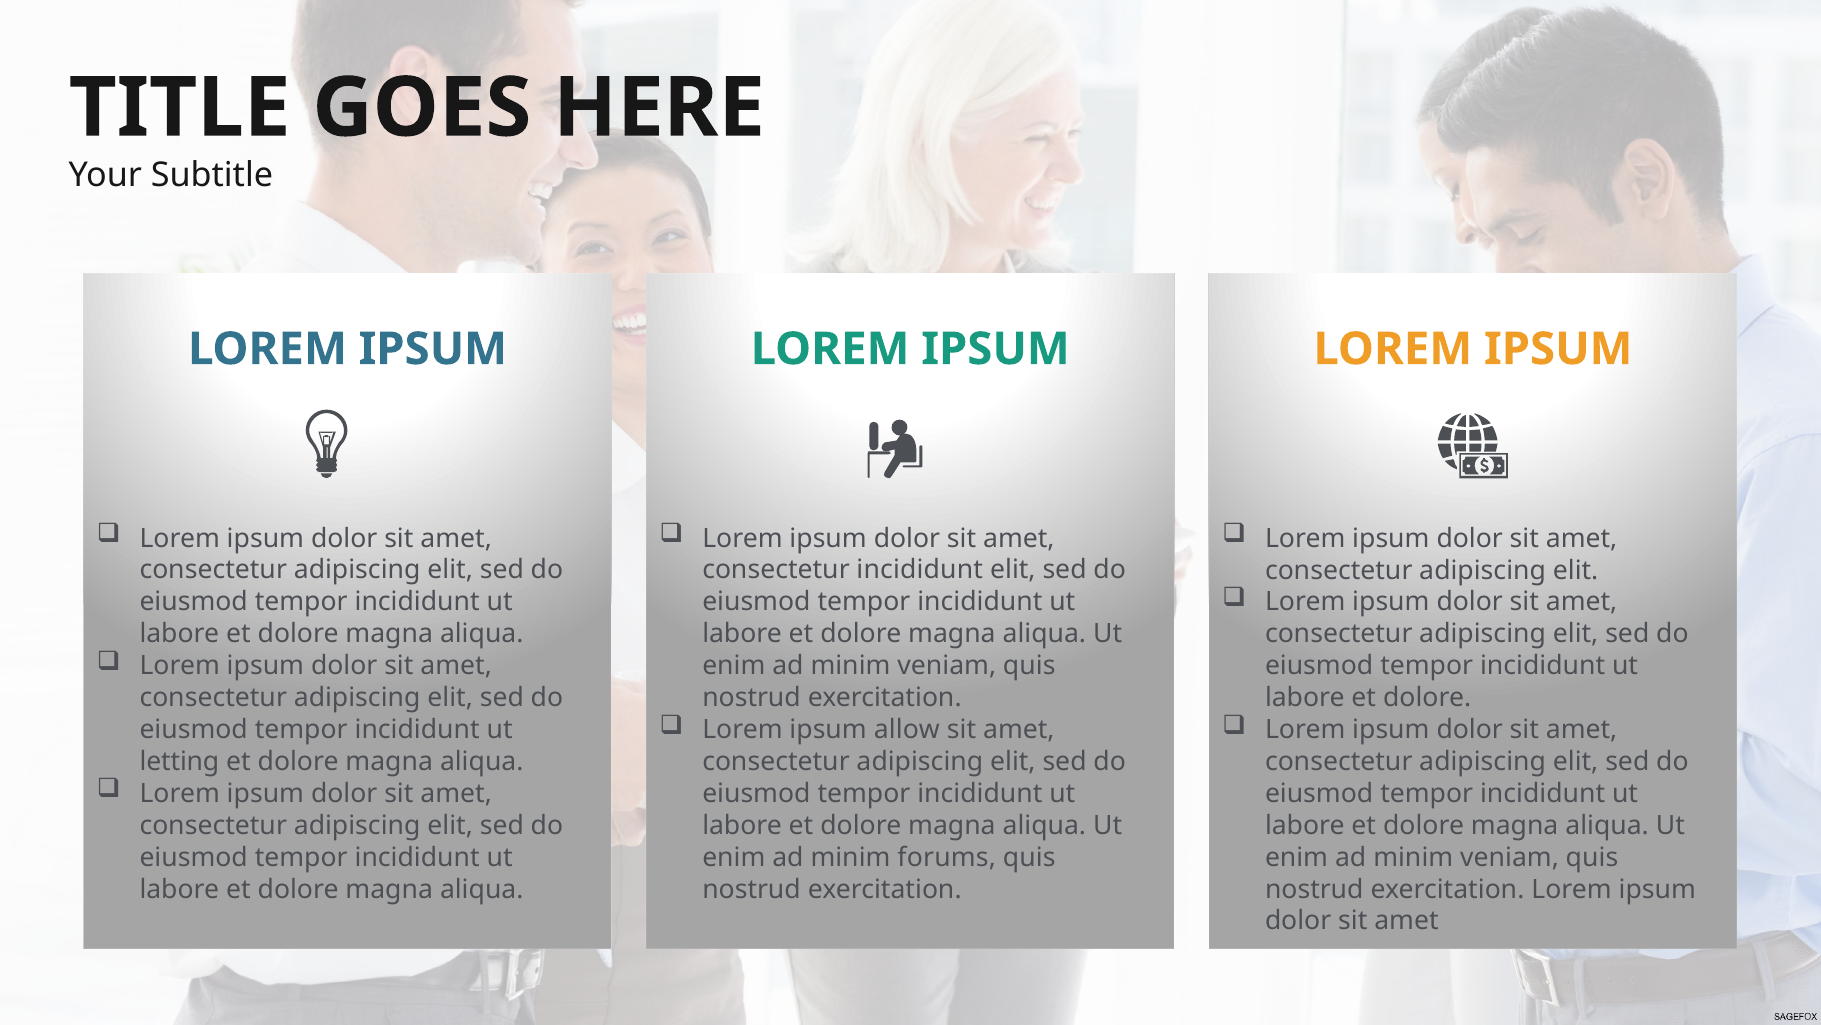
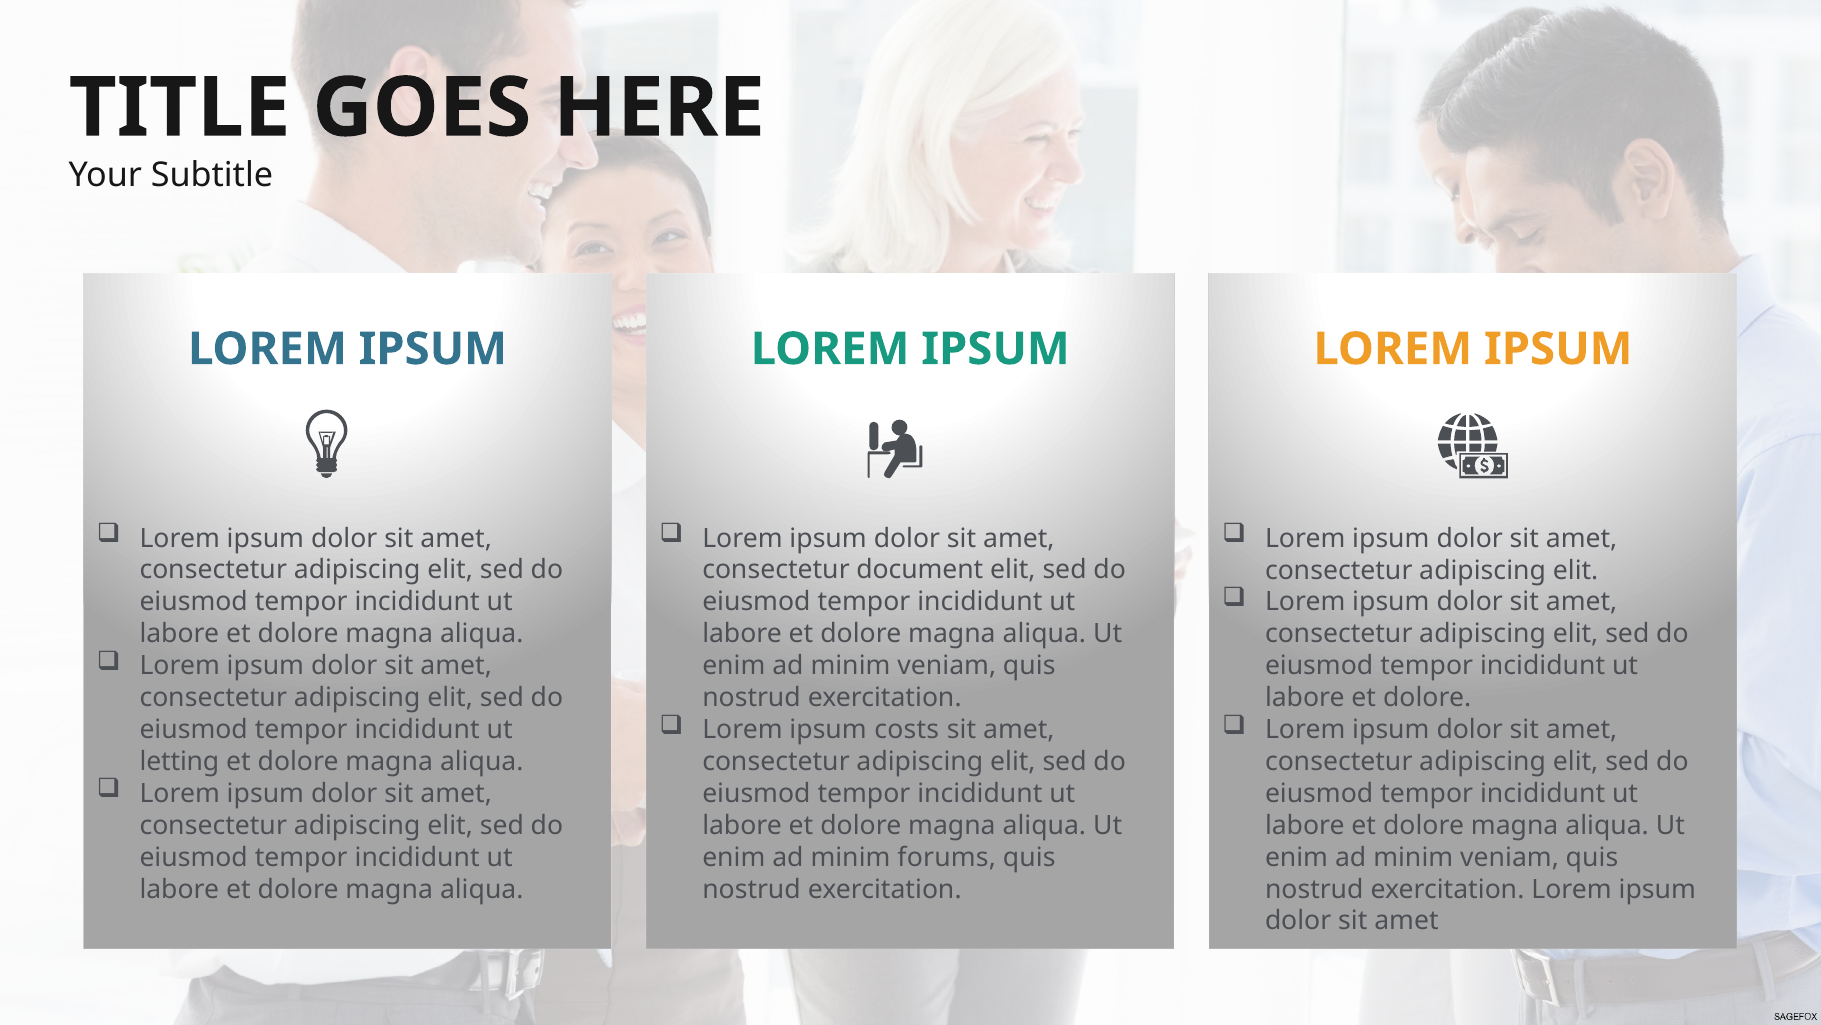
consectetur incididunt: incididunt -> document
allow: allow -> costs
